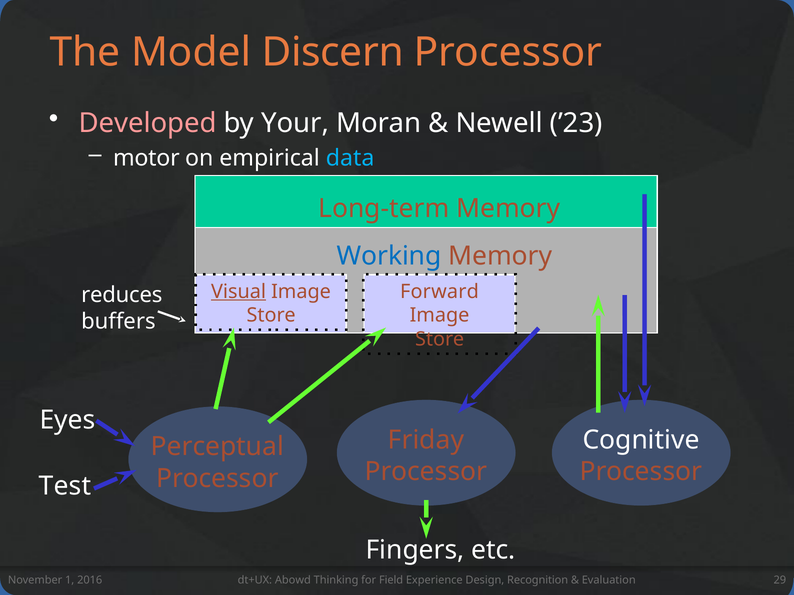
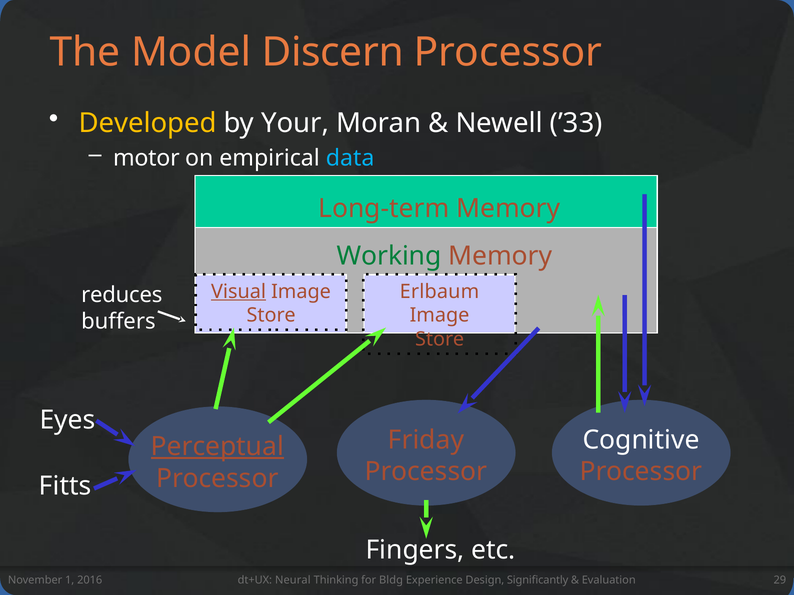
Developed colour: pink -> yellow
’23: ’23 -> ’33
Working colour: blue -> green
Forward: Forward -> Erlbaum
Perceptual underline: none -> present
Test: Test -> Fitts
Abowd: Abowd -> Neural
Field: Field -> Bldg
Recognition: Recognition -> Significantly
